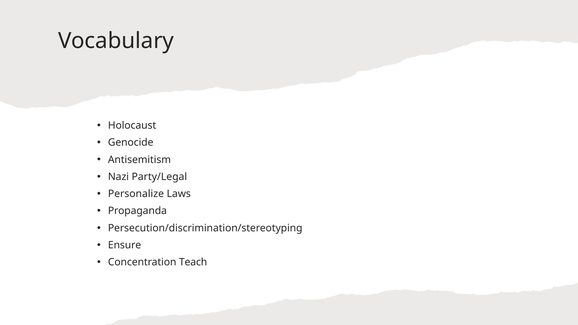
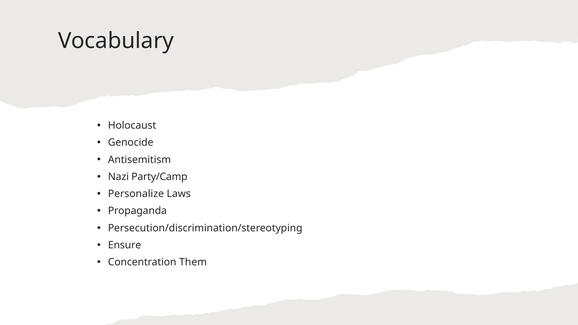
Party/Legal: Party/Legal -> Party/Camp
Teach: Teach -> Them
